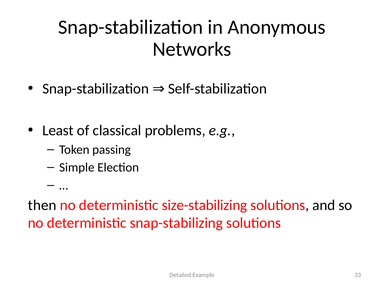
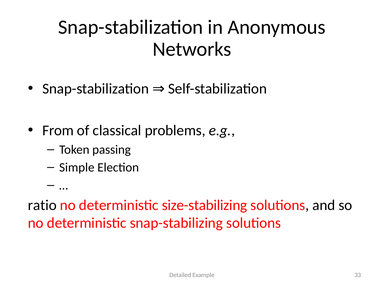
Least: Least -> From
then: then -> ratio
